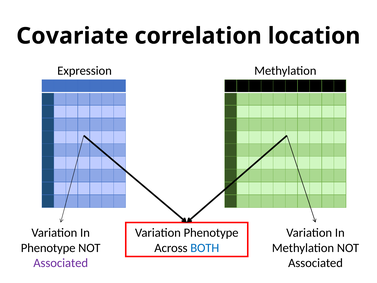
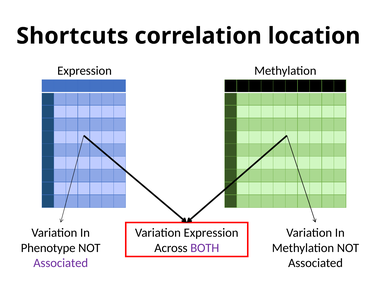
Covariate: Covariate -> Shortcuts
Variation Phenotype: Phenotype -> Expression
BOTH colour: blue -> purple
